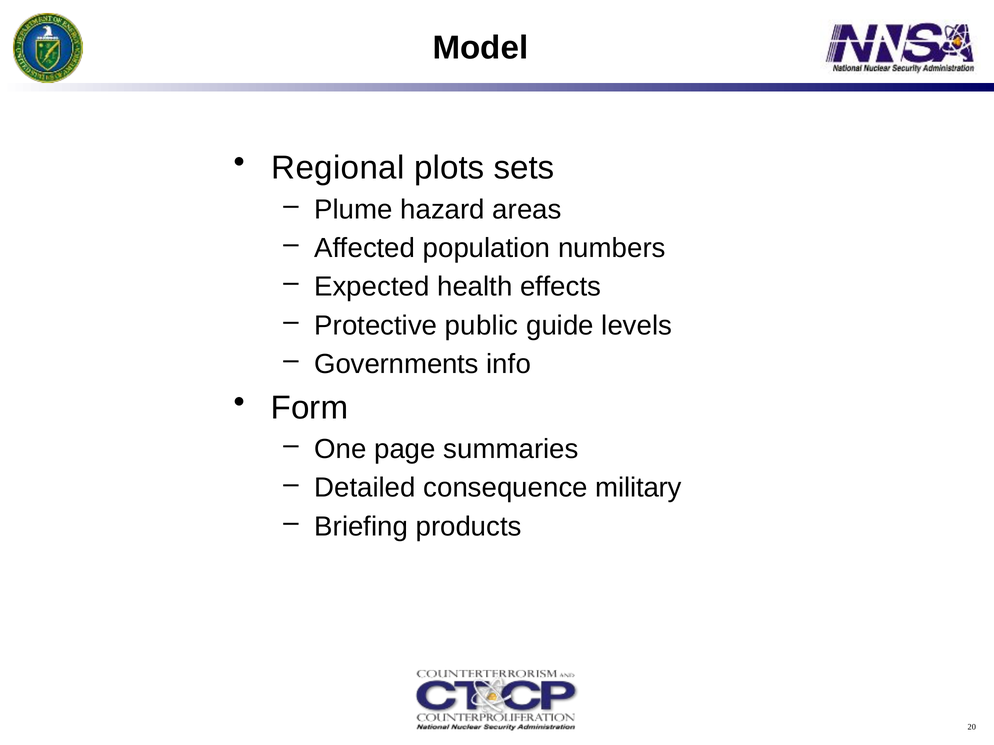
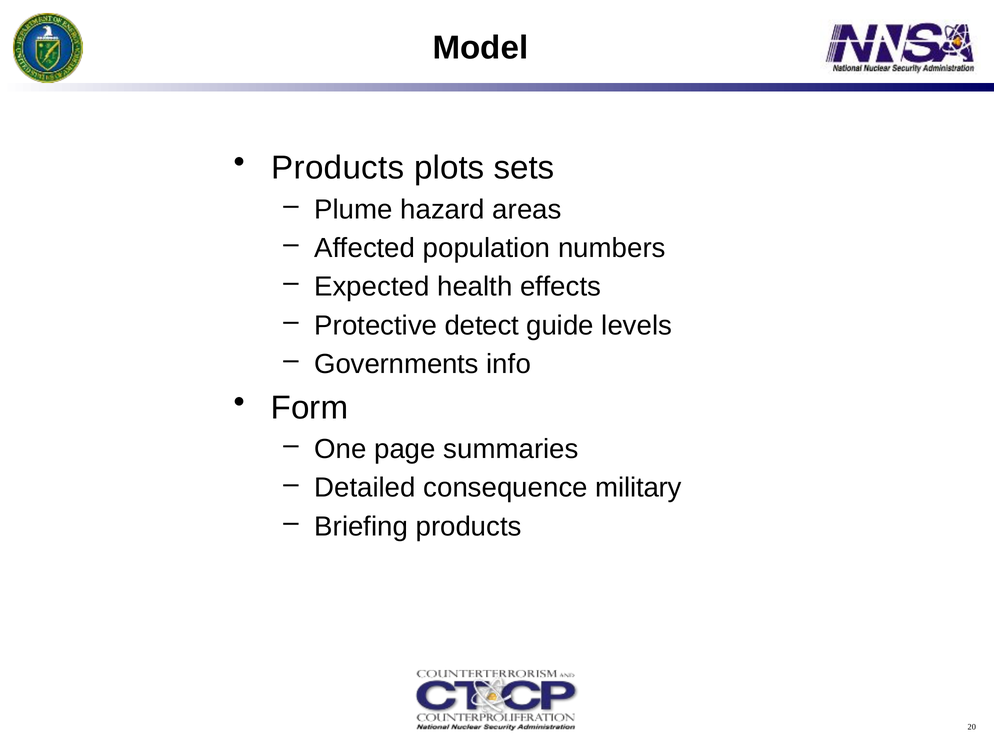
Regional at (338, 168): Regional -> Products
public: public -> detect
